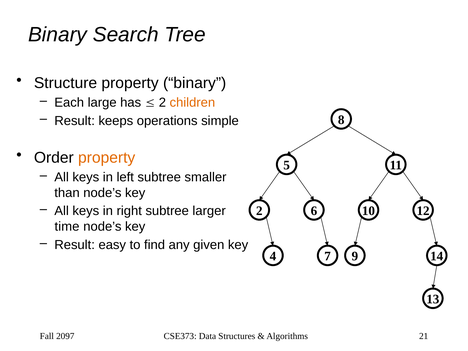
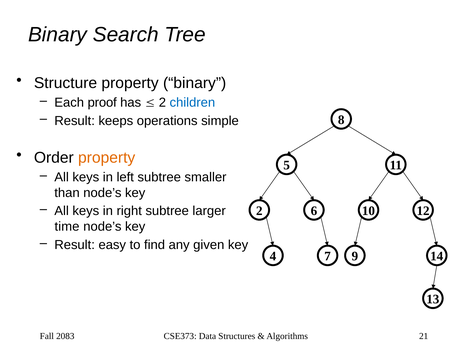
large: large -> proof
children colour: orange -> blue
2097: 2097 -> 2083
